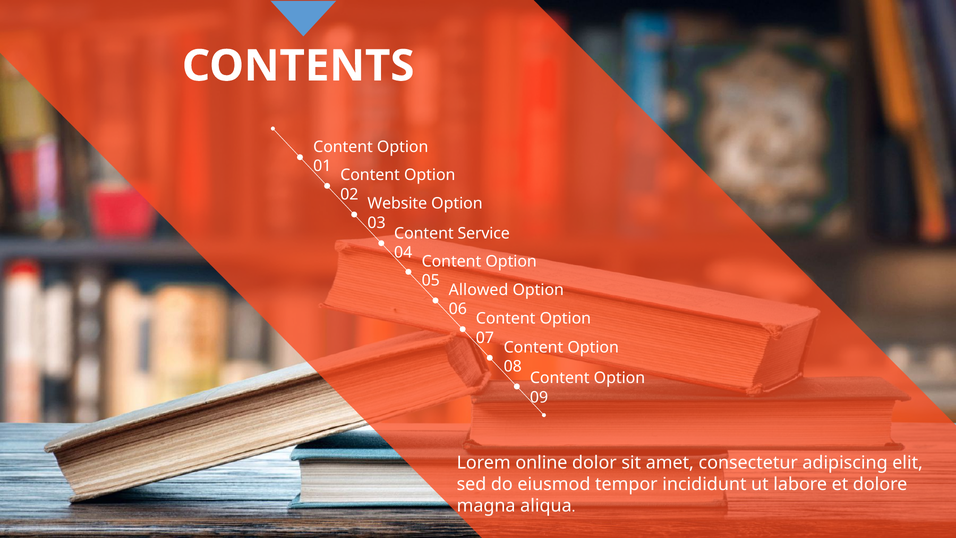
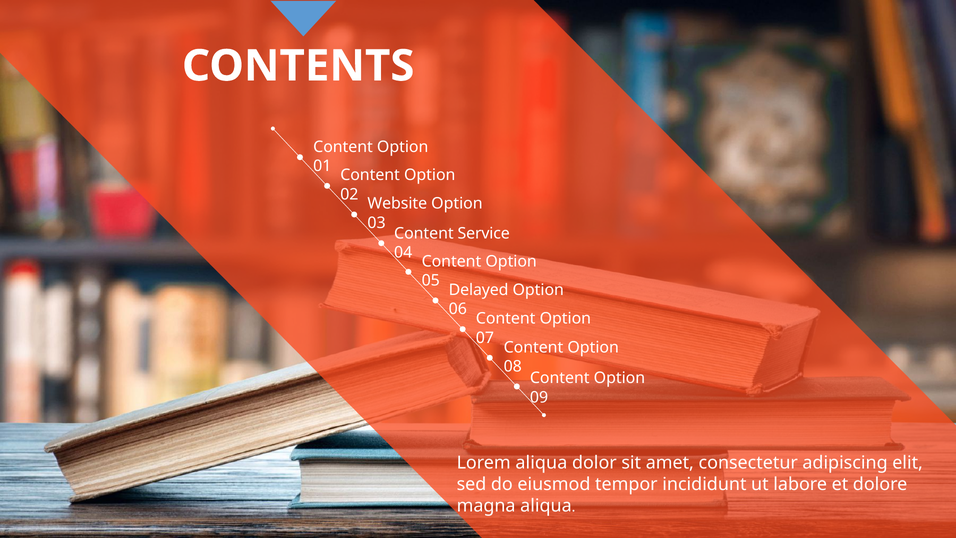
Allowed: Allowed -> Delayed
Lorem online: online -> aliqua
